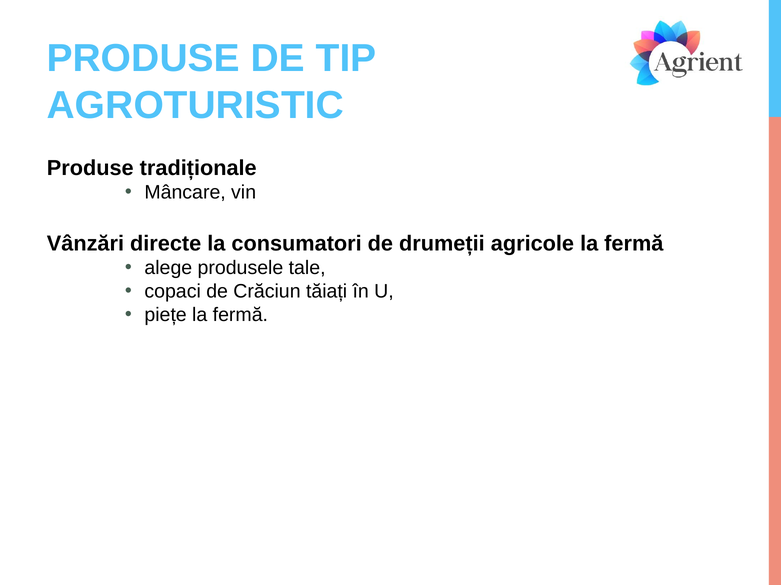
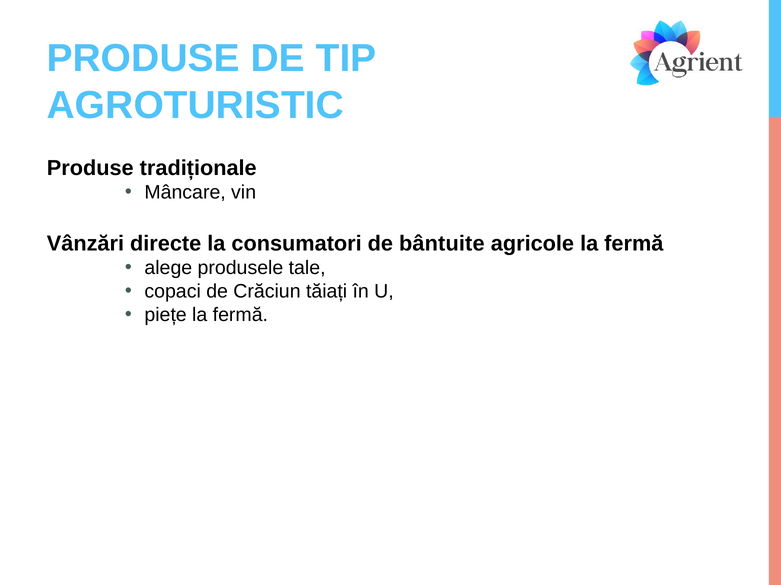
drumeții: drumeții -> bântuite
